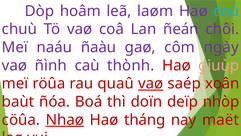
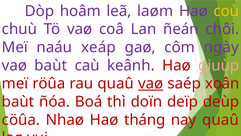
coù colour: light blue -> yellow
ñaàu: ñaàu -> xeáp
vaø ñình: ñình -> baùt
thònh: thònh -> keânh
nhòp: nhòp -> deùp
Nhaø underline: present -> none
nay maët: maët -> quaû
